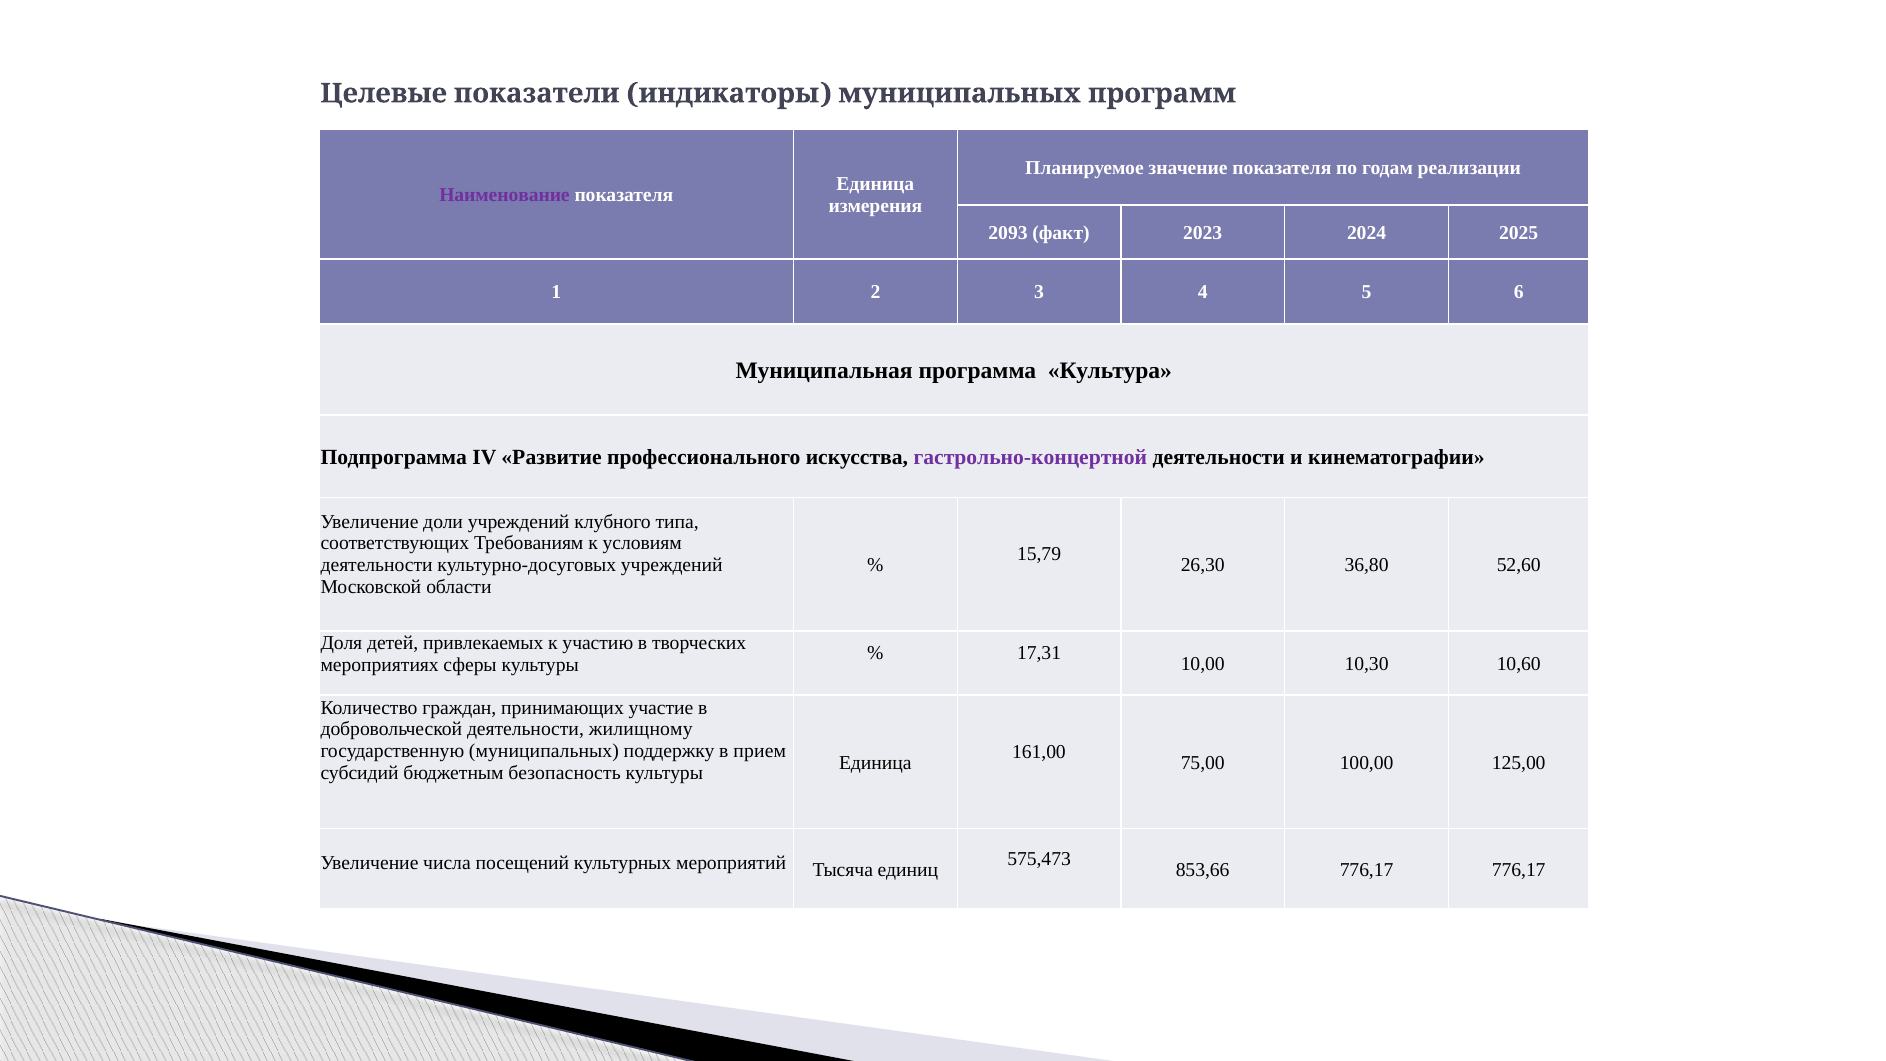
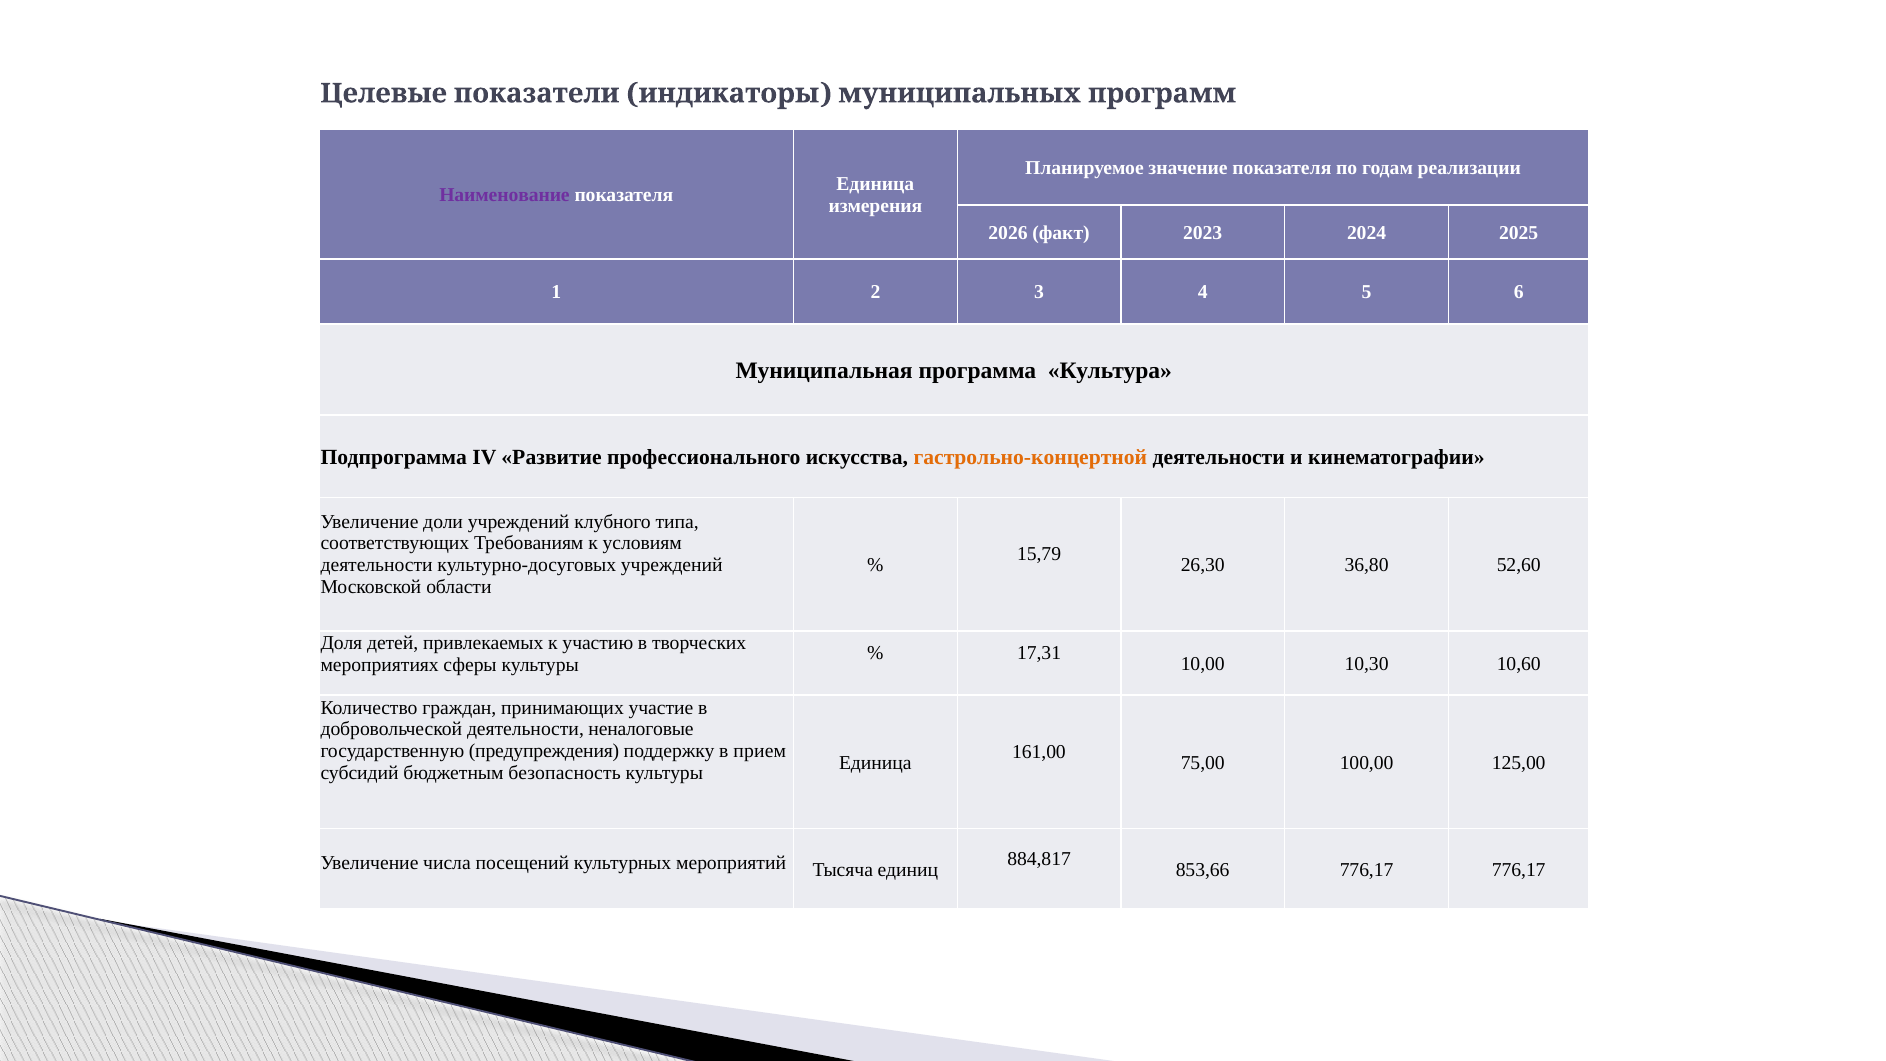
2093: 2093 -> 2026
гастрольно-концертной colour: purple -> orange
жилищному: жилищному -> неналоговые
государственную муниципальных: муниципальных -> предупреждения
575,473: 575,473 -> 884,817
